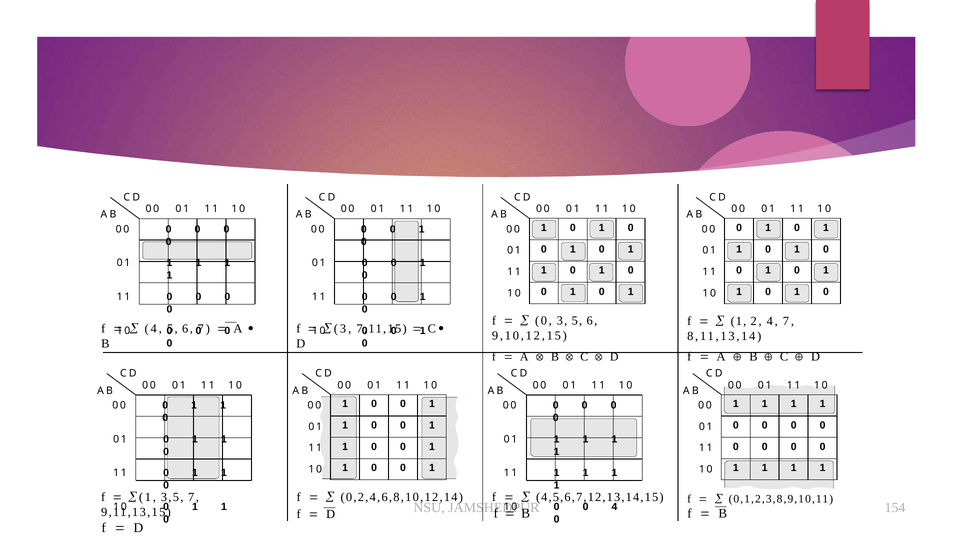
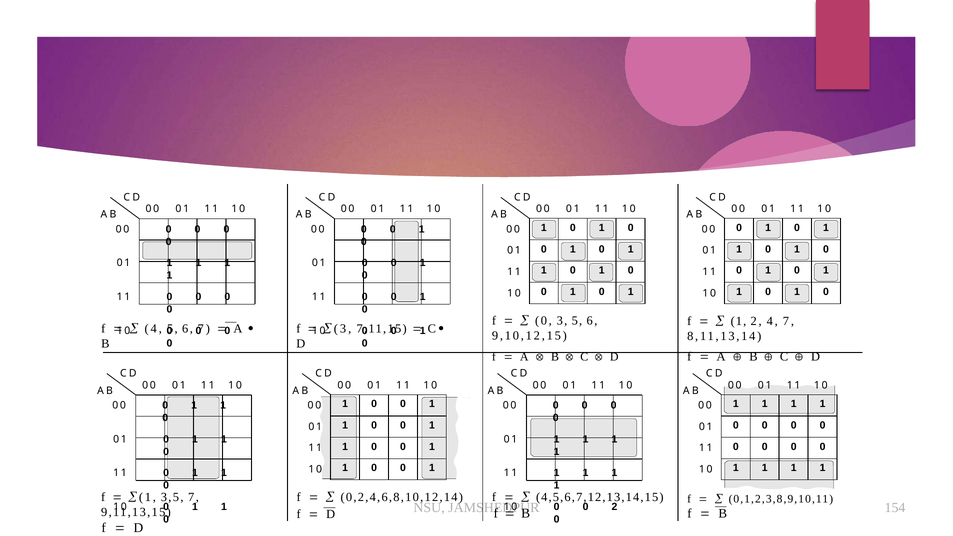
0 4: 4 -> 2
